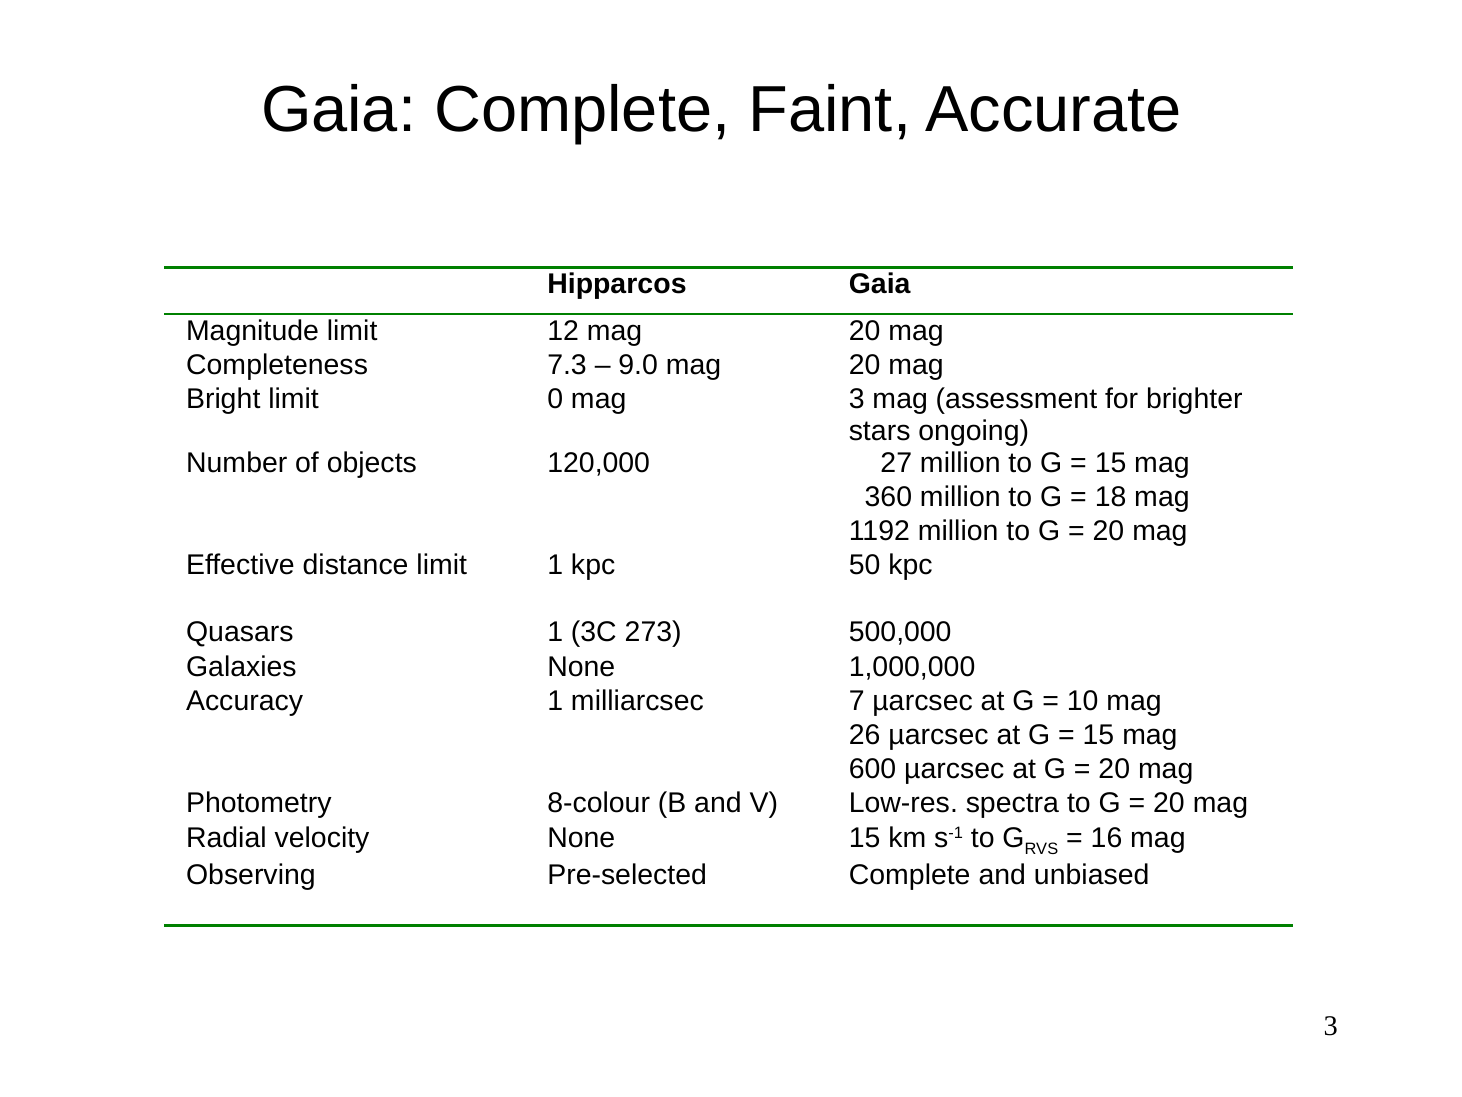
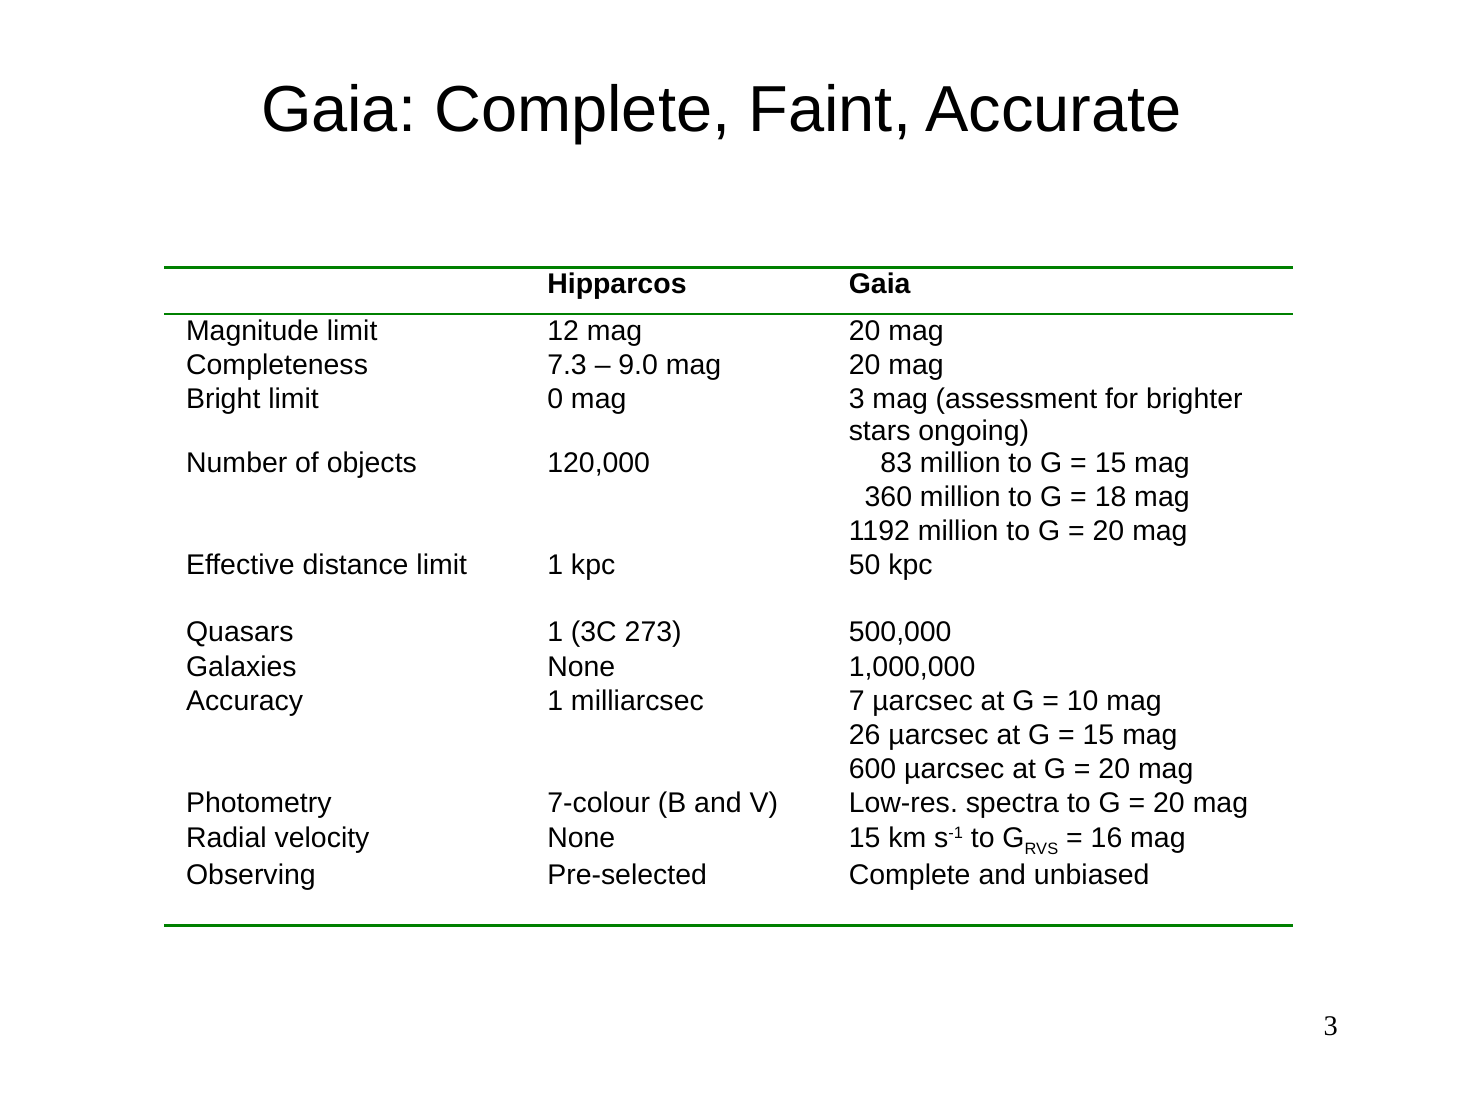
27: 27 -> 83
8-colour: 8-colour -> 7-colour
